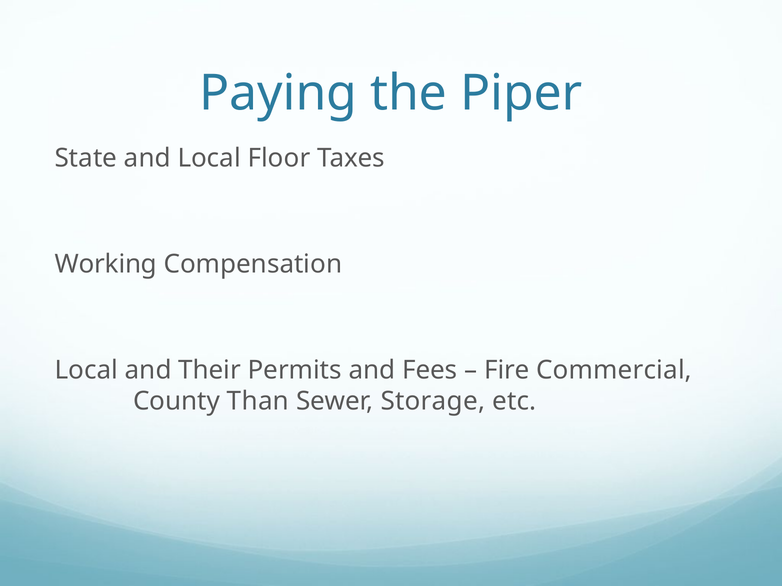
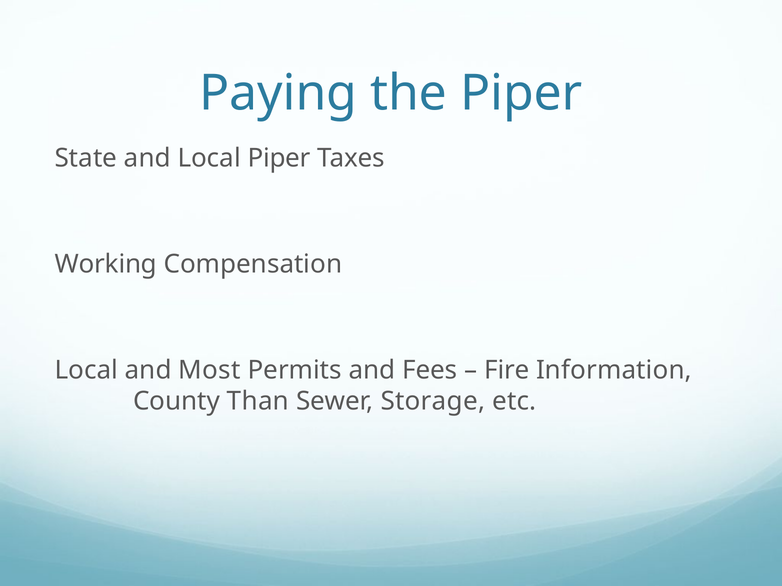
Local Floor: Floor -> Piper
Their: Their -> Most
Commercial: Commercial -> Information
